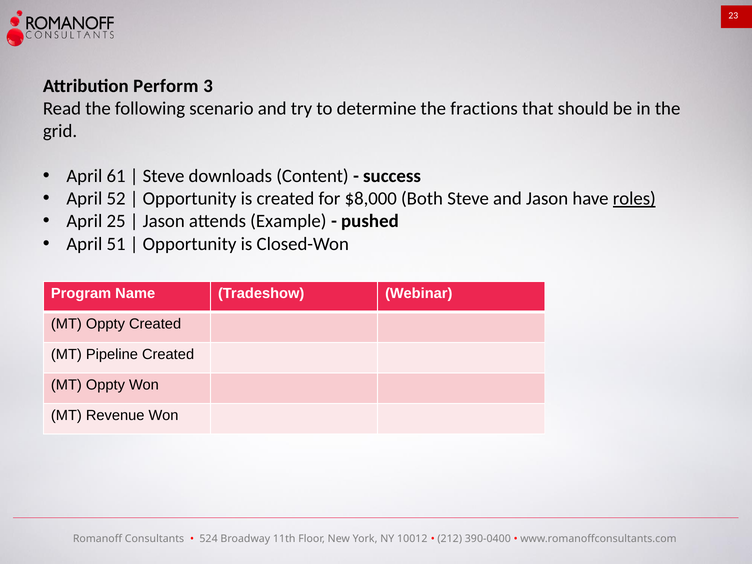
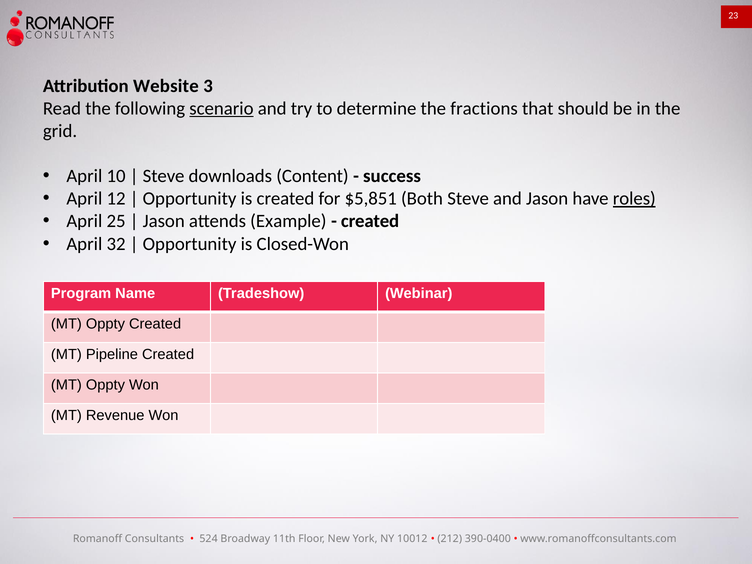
Perform: Perform -> Website
scenario underline: none -> present
61: 61 -> 10
52: 52 -> 12
$8,000: $8,000 -> $5,851
pushed at (370, 221): pushed -> created
51: 51 -> 32
